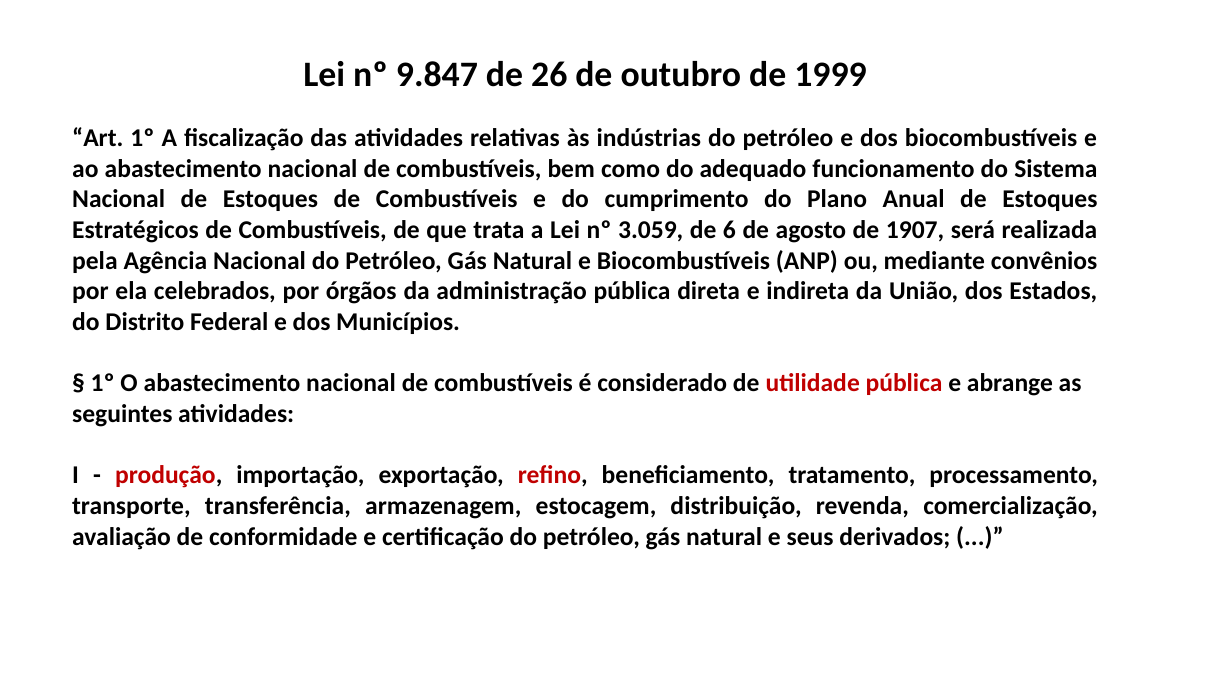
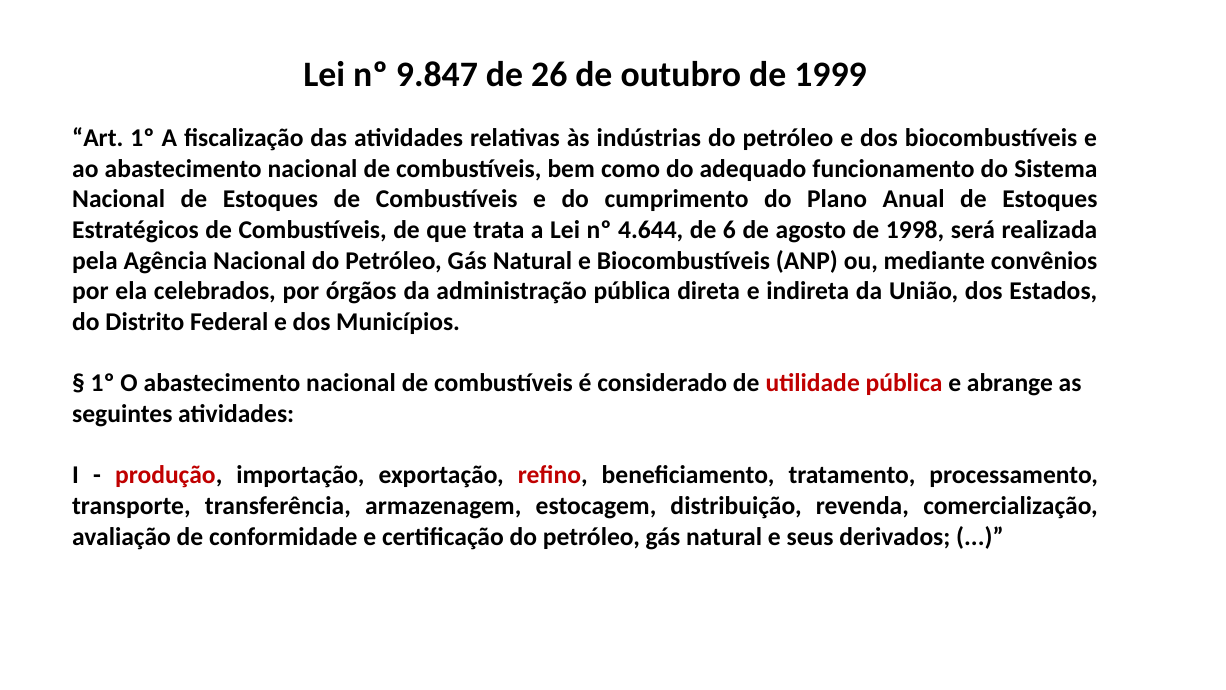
3.059: 3.059 -> 4.644
1907: 1907 -> 1998
